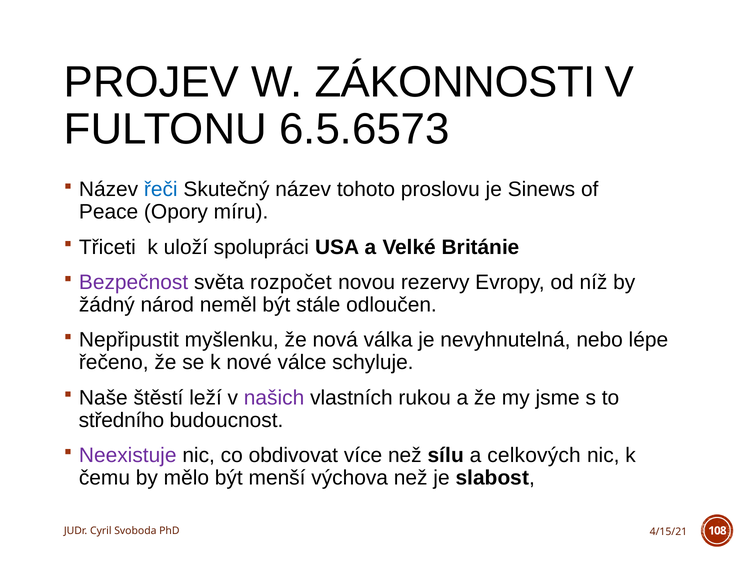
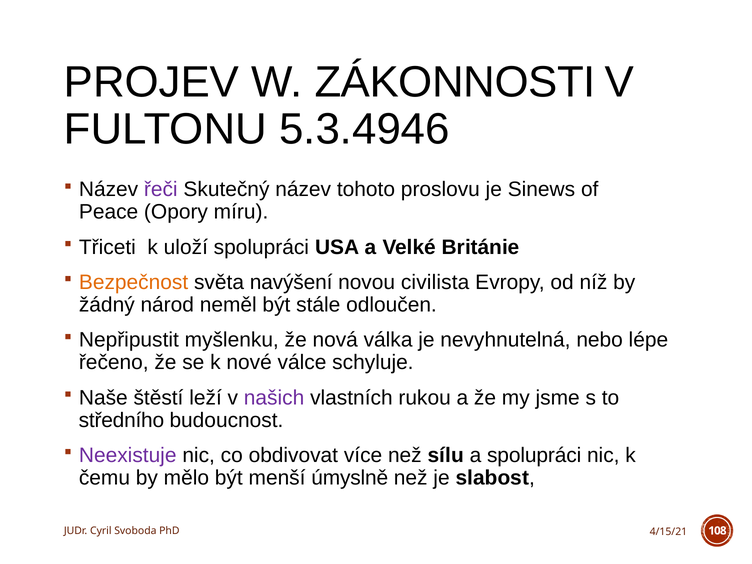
6.5.6573: 6.5.6573 -> 5.3.4946
řeči colour: blue -> purple
Bezpečnost colour: purple -> orange
rozpočet: rozpočet -> navýšení
rezervy: rezervy -> civilista
a celkových: celkových -> spolupráci
výchova: výchova -> úmyslně
